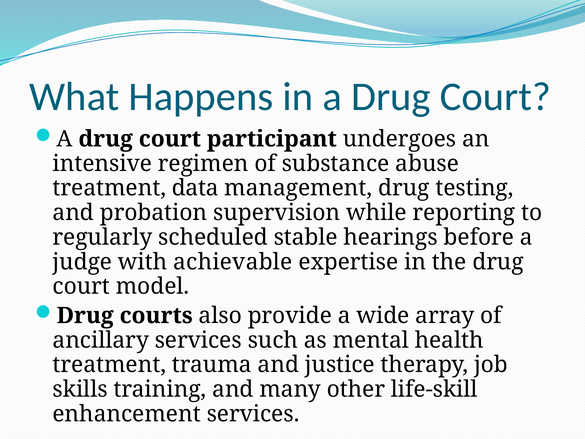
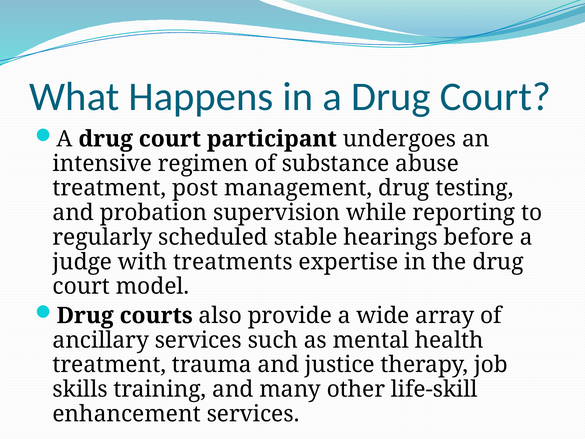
data: data -> post
achievable: achievable -> treatments
